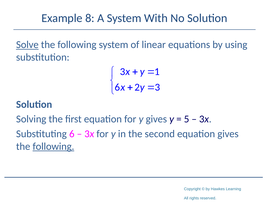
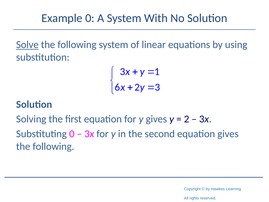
Example 8: 8 -> 0
5 at (187, 119): 5 -> 2
Substituting 6: 6 -> 0
following at (53, 146) underline: present -> none
